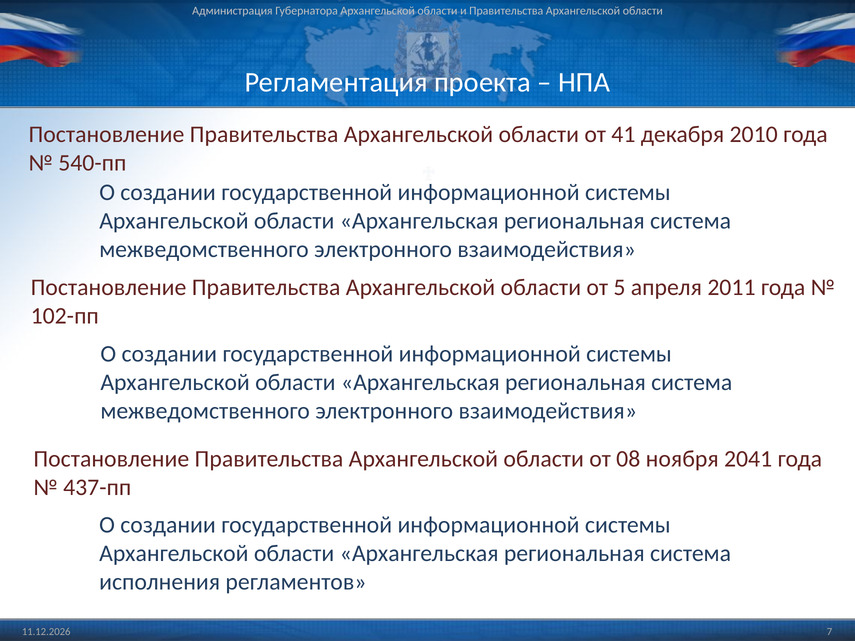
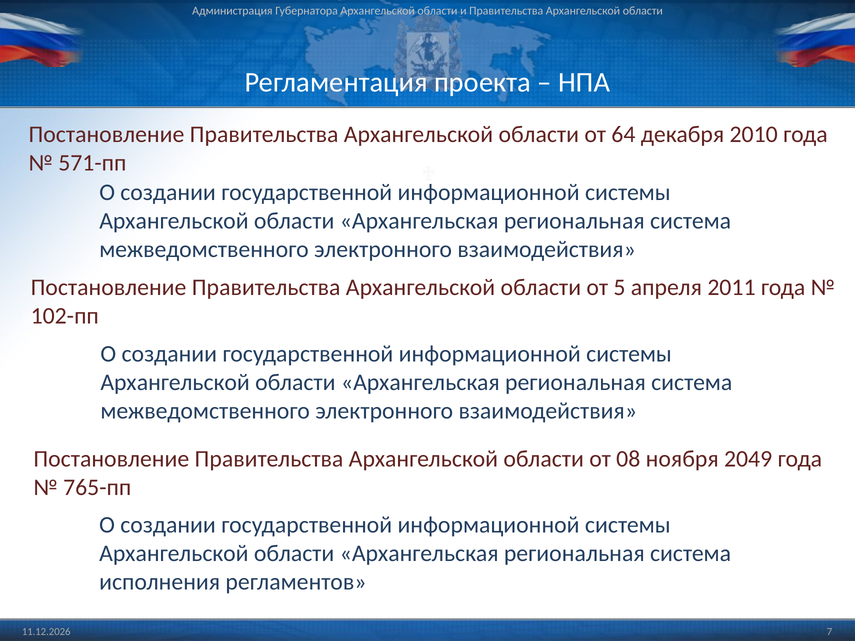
41: 41 -> 64
540-пп: 540-пп -> 571-пп
2041: 2041 -> 2049
437-пп: 437-пп -> 765-пп
